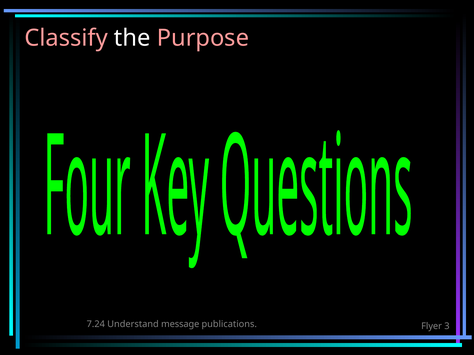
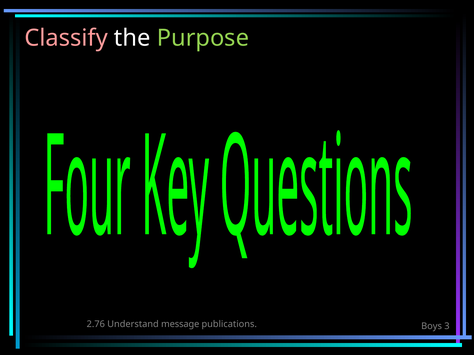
Purpose colour: pink -> light green
7.24: 7.24 -> 2.76
Flyer: Flyer -> Boys
